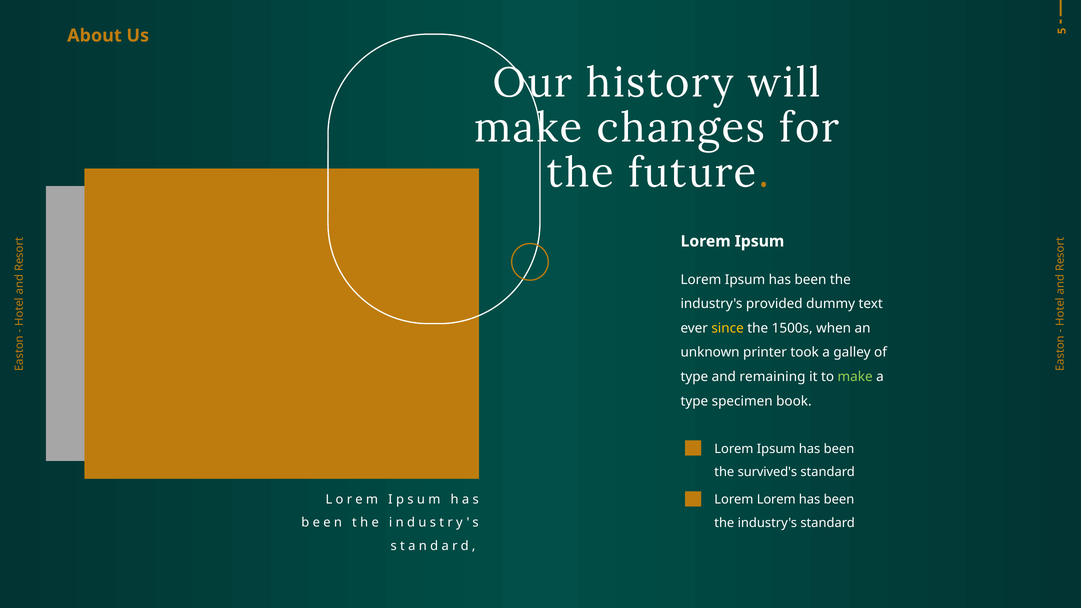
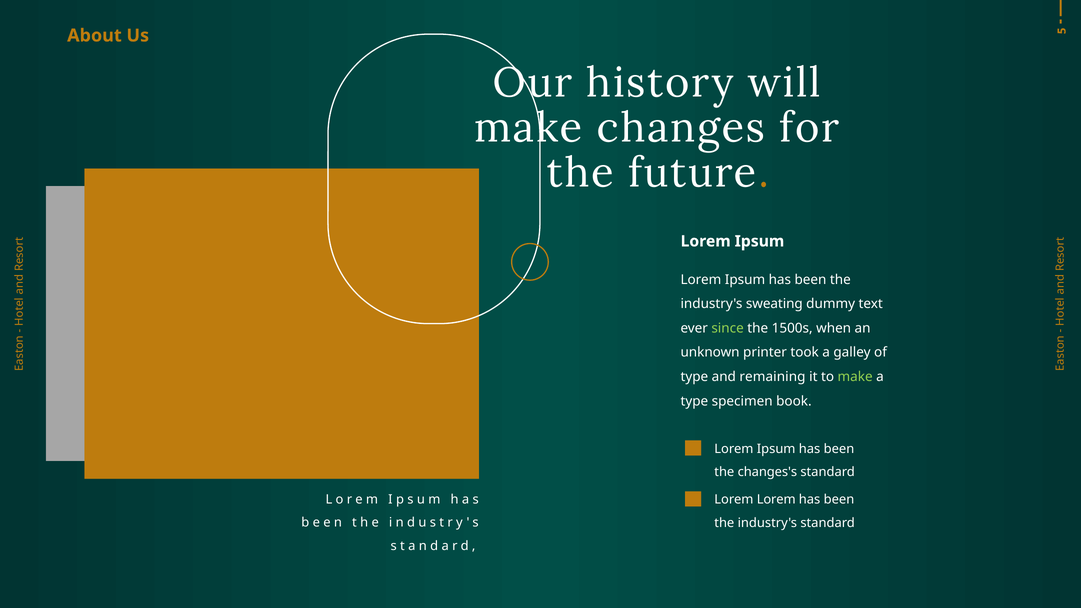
provided: provided -> sweating
since colour: yellow -> light green
survived's: survived's -> changes's
